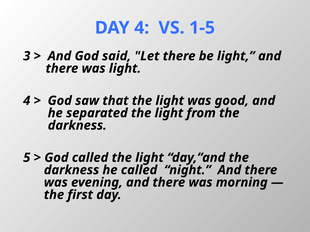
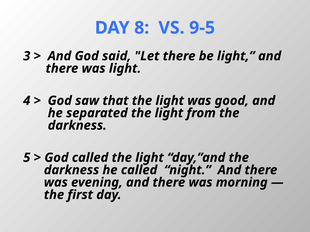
DAY 4: 4 -> 8
1-5: 1-5 -> 9-5
